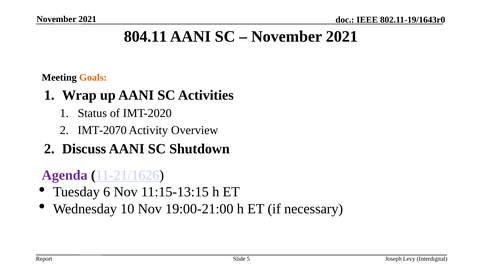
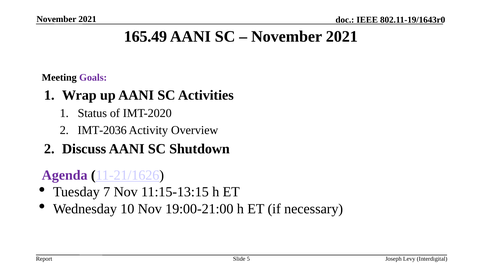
804.11: 804.11 -> 165.49
Goals colour: orange -> purple
IMT-2070: IMT-2070 -> IMT-2036
6: 6 -> 7
